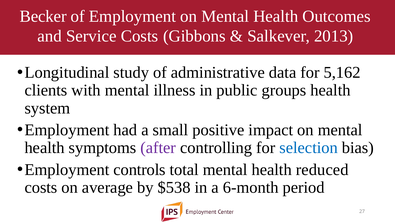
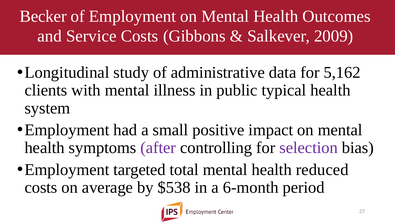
2013: 2013 -> 2009
groups: groups -> typical
selection colour: blue -> purple
controls: controls -> targeted
